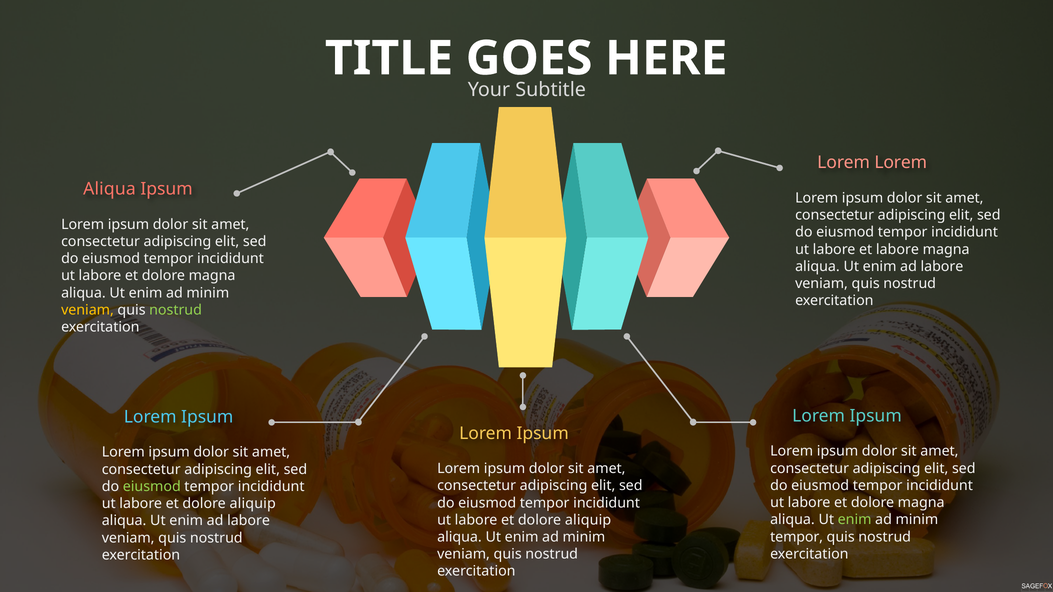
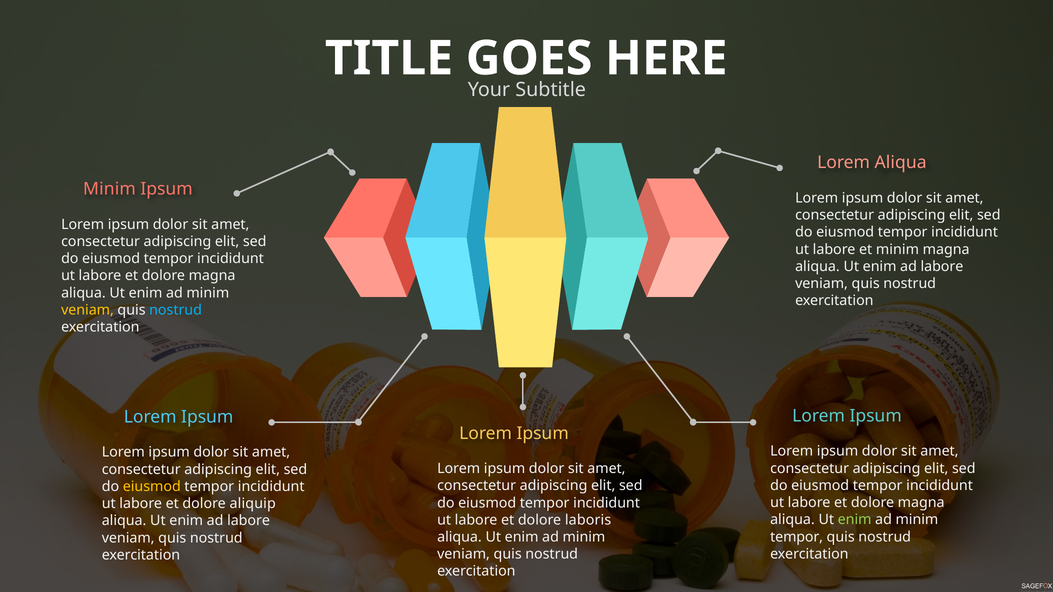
Lorem at (901, 163): Lorem -> Aliqua
Aliqua at (109, 189): Aliqua -> Minim
et labore: labore -> minim
nostrud at (176, 310) colour: light green -> light blue
eiusmod at (152, 487) colour: light green -> yellow
aliquip at (588, 520): aliquip -> laboris
